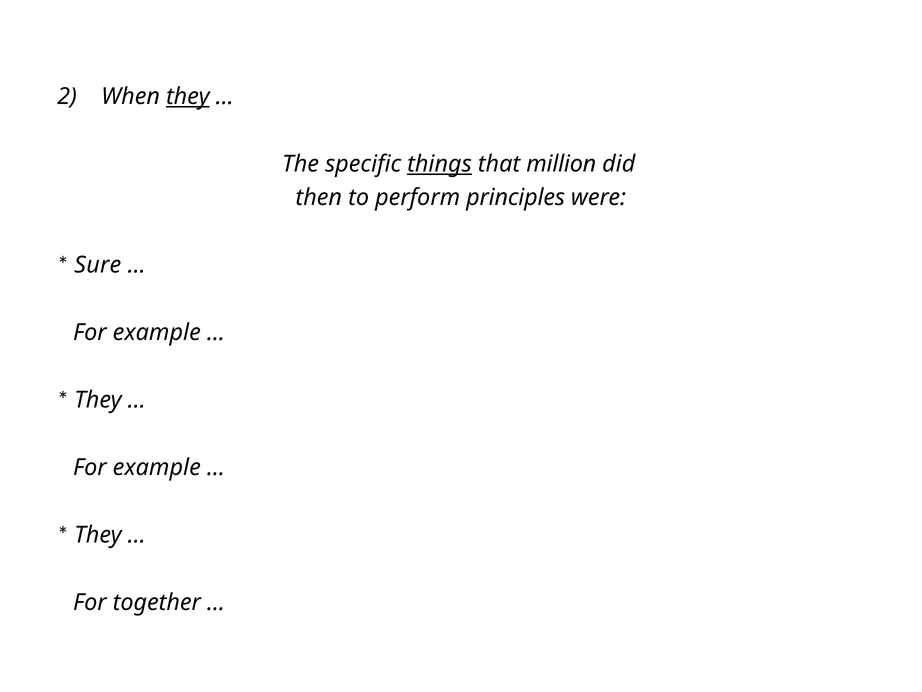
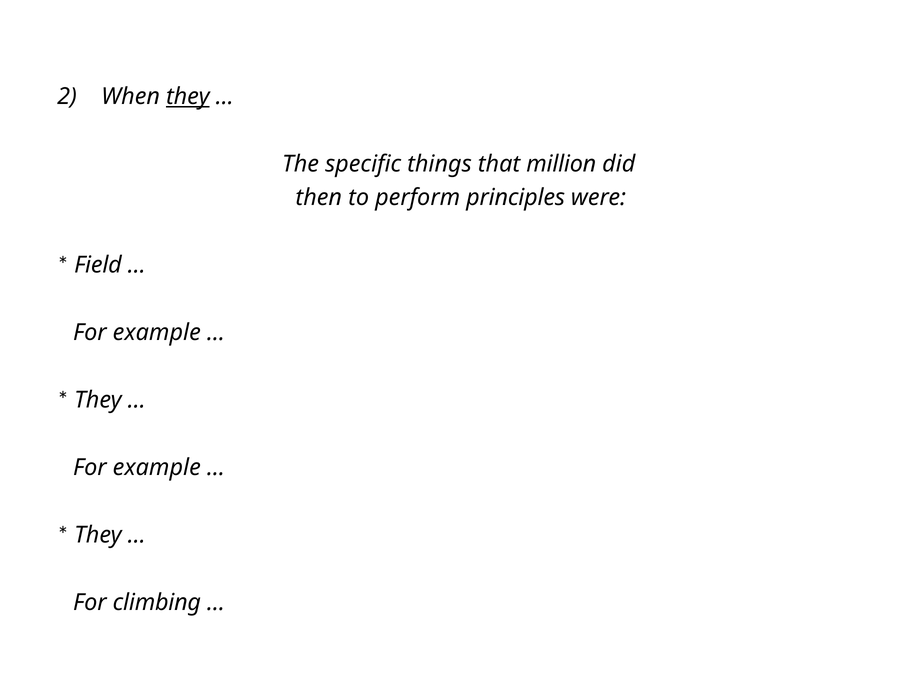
things underline: present -> none
Sure: Sure -> Field
together: together -> climbing
